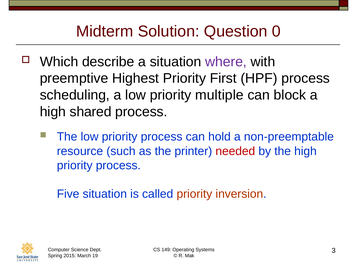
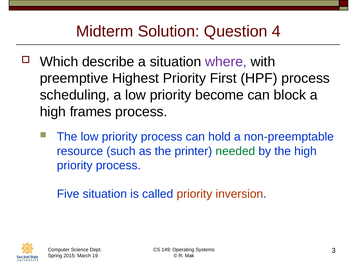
0: 0 -> 4
multiple: multiple -> become
shared: shared -> frames
needed colour: red -> green
